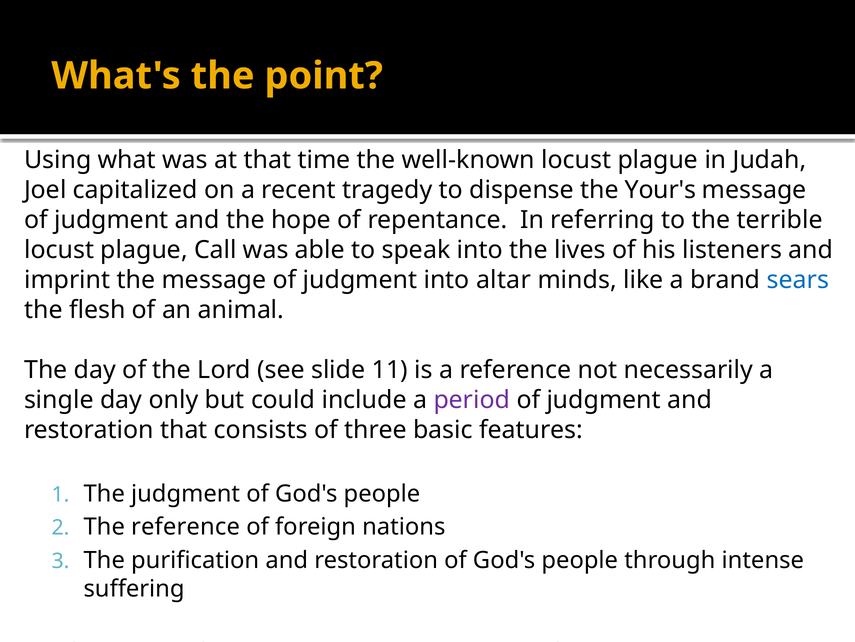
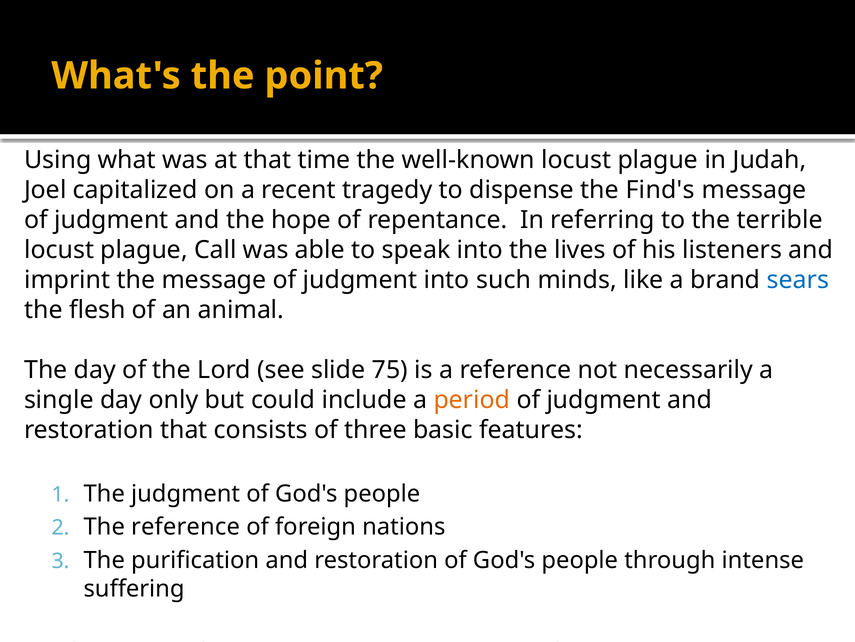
Your's: Your's -> Find's
altar: altar -> such
11: 11 -> 75
period colour: purple -> orange
